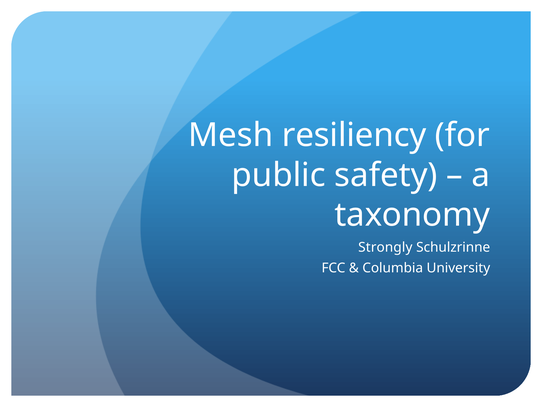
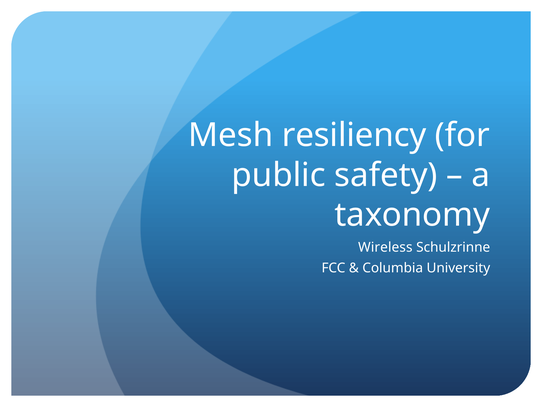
Strongly: Strongly -> Wireless
